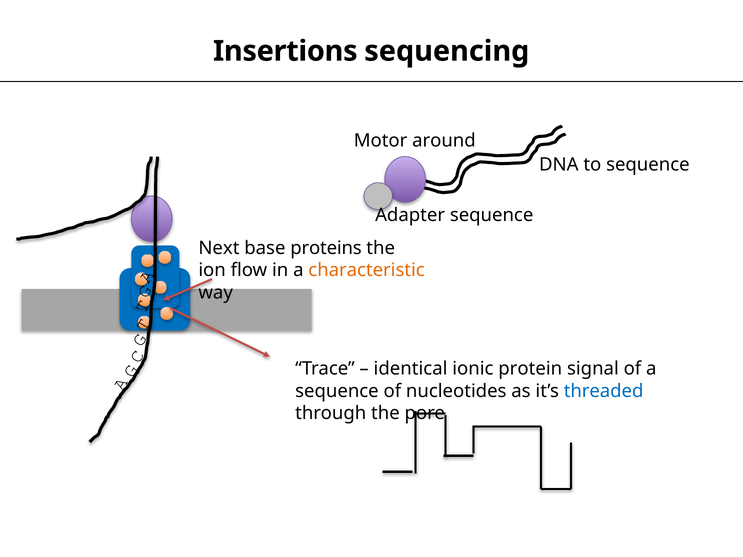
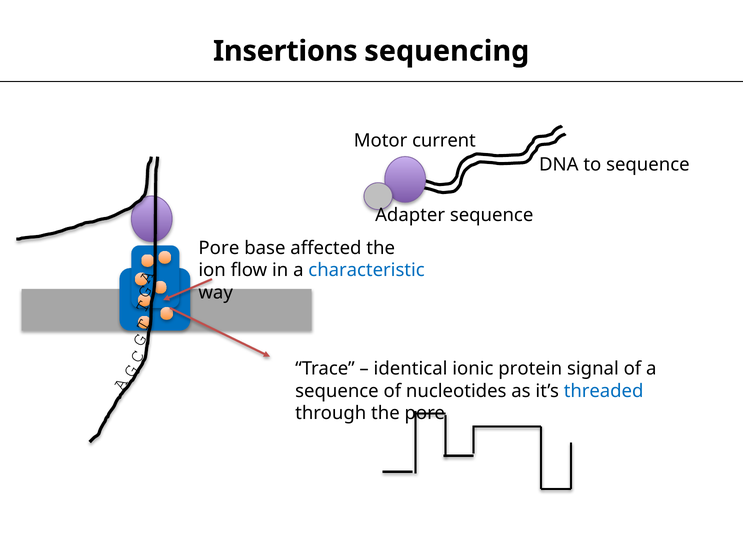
around: around -> current
Next at (219, 248): Next -> Pore
proteins: proteins -> affected
characteristic colour: orange -> blue
